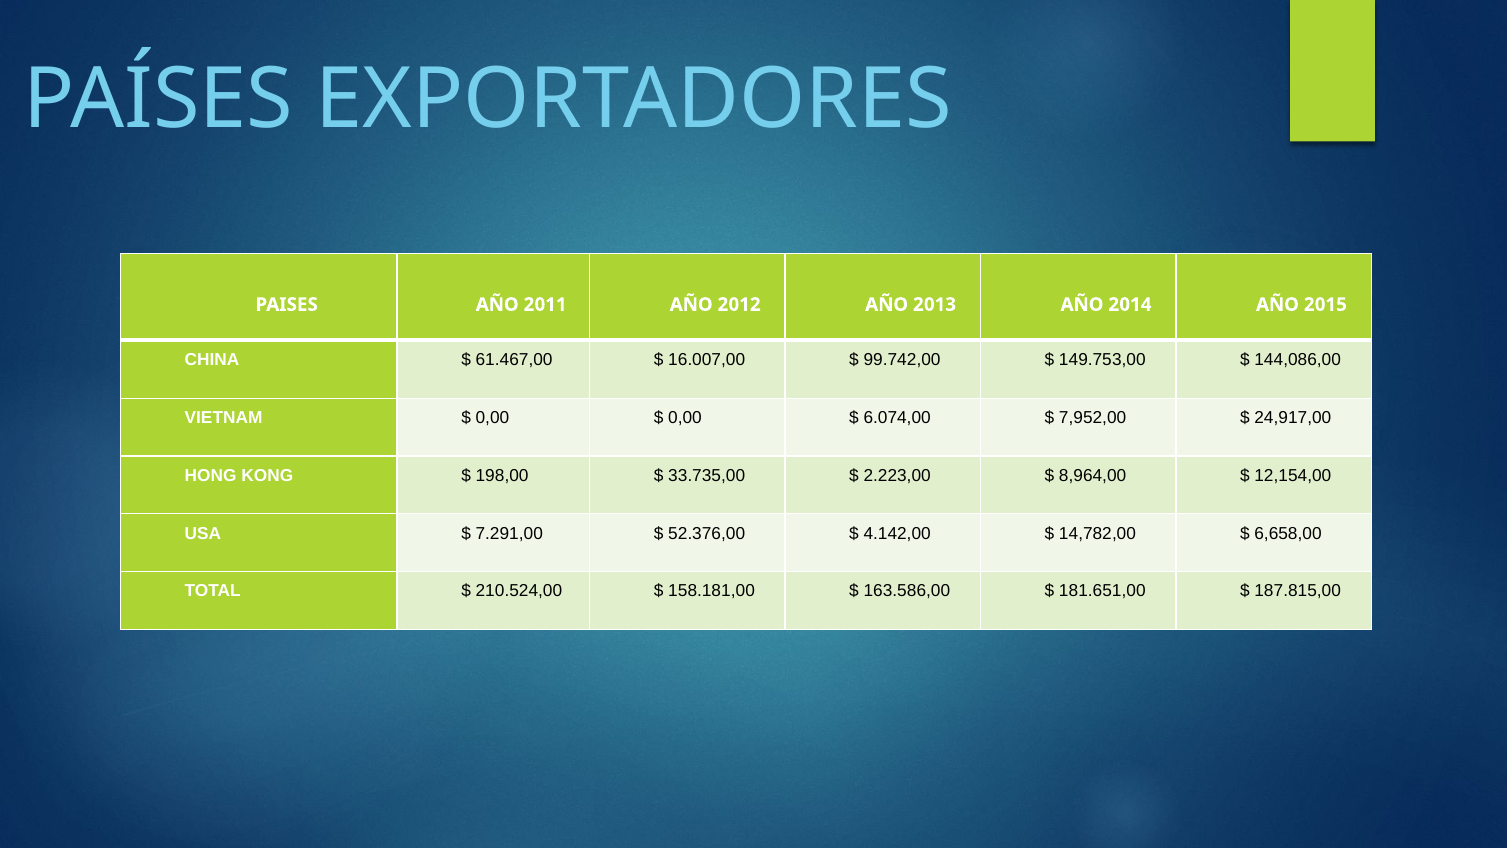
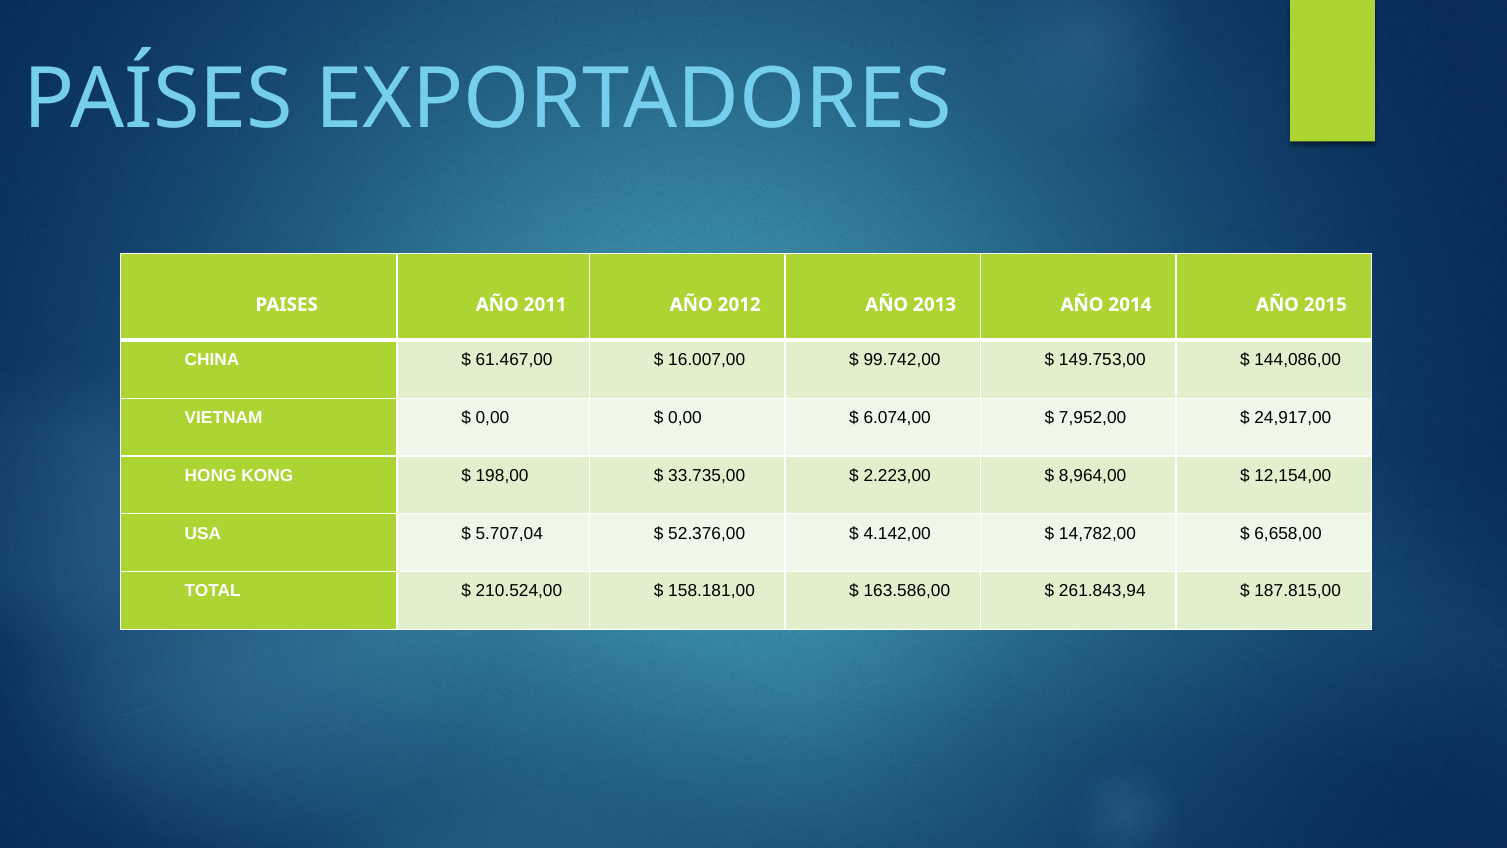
7.291,00: 7.291,00 -> 5.707,04
181.651,00: 181.651,00 -> 261.843,94
